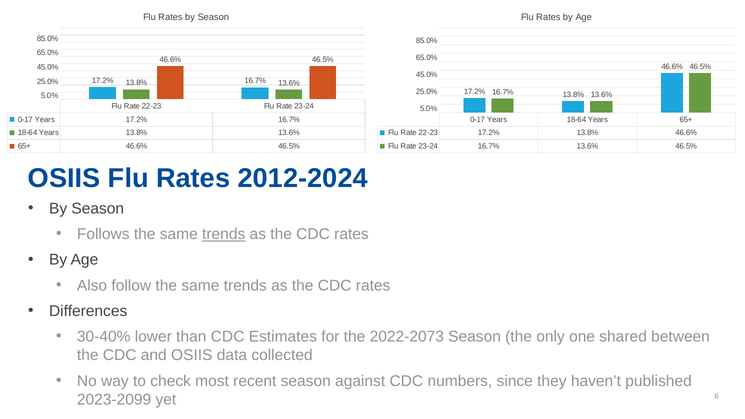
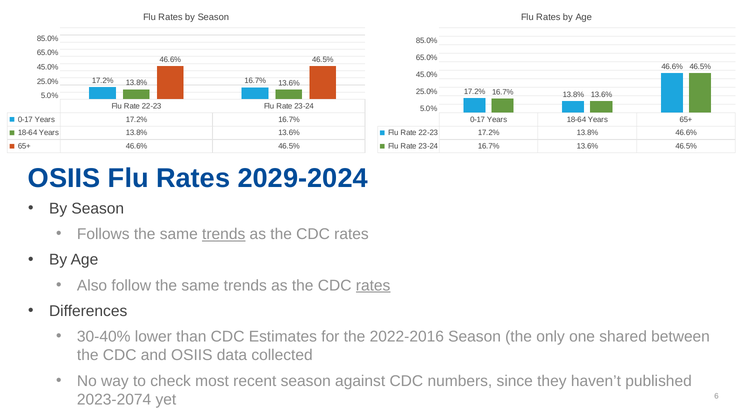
2012-2024: 2012-2024 -> 2029-2024
rates at (373, 285) underline: none -> present
2022-2073: 2022-2073 -> 2022-2016
2023-2099: 2023-2099 -> 2023-2074
